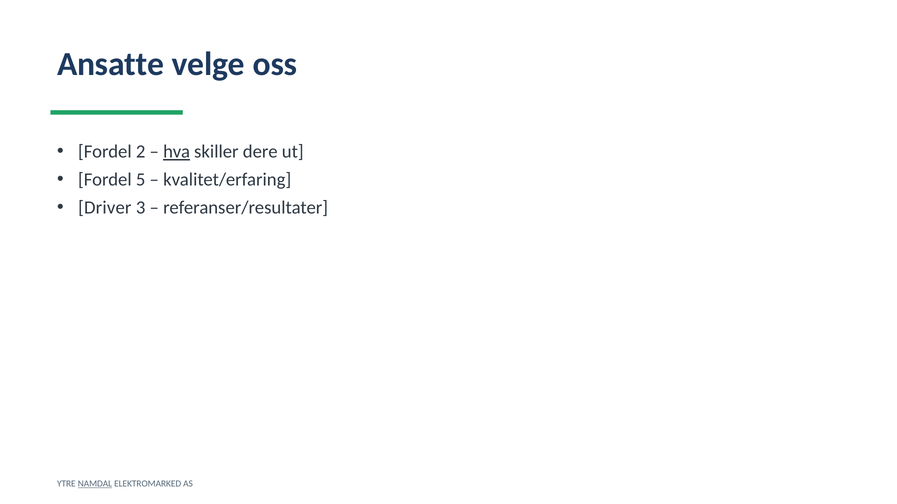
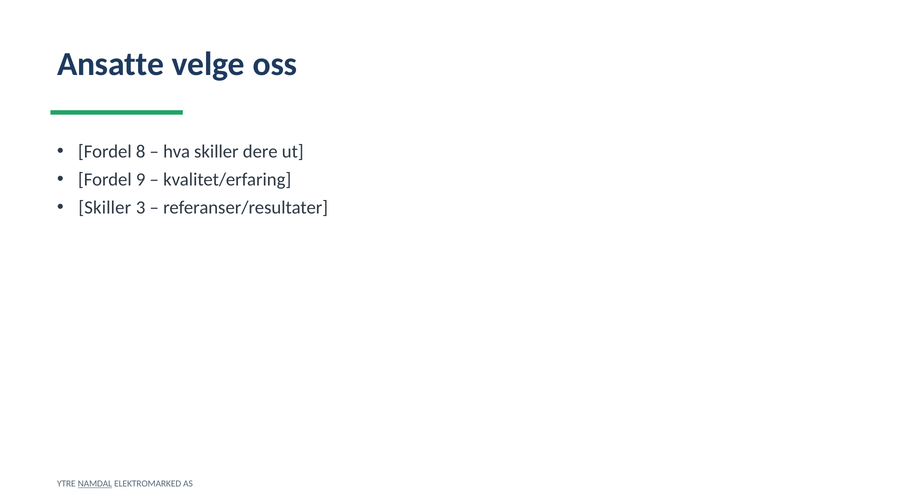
2: 2 -> 8
hva underline: present -> none
5: 5 -> 9
Driver at (105, 208): Driver -> Skiller
